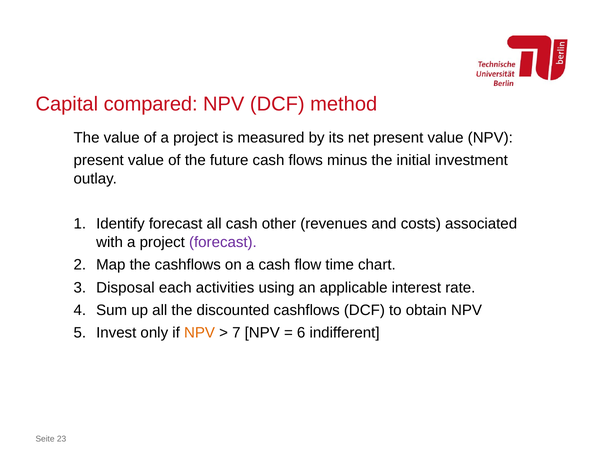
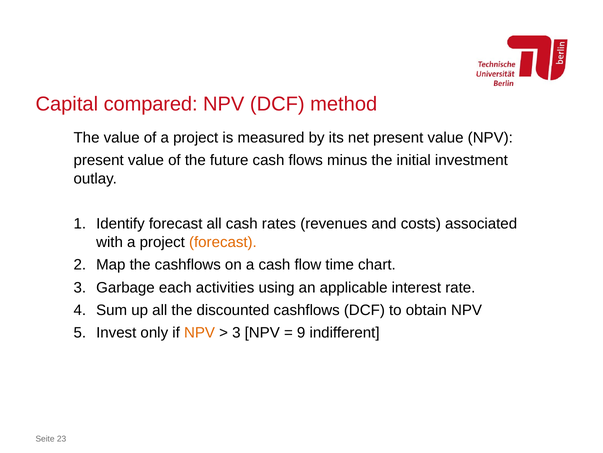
other: other -> rates
forecast at (223, 242) colour: purple -> orange
Disposal: Disposal -> Garbage
7 at (236, 332): 7 -> 3
6: 6 -> 9
